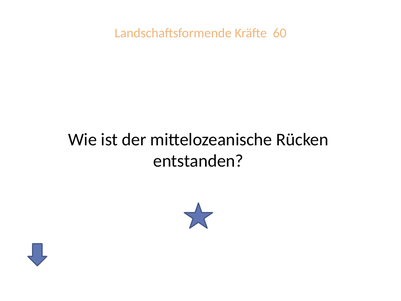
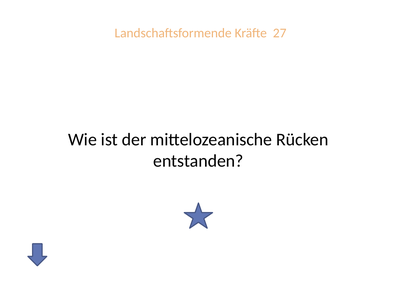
60: 60 -> 27
